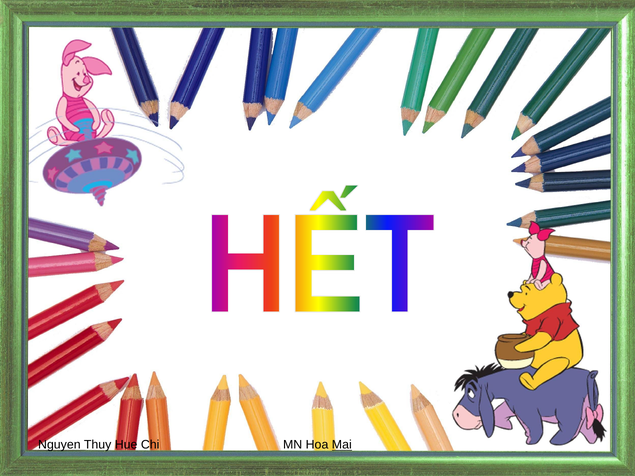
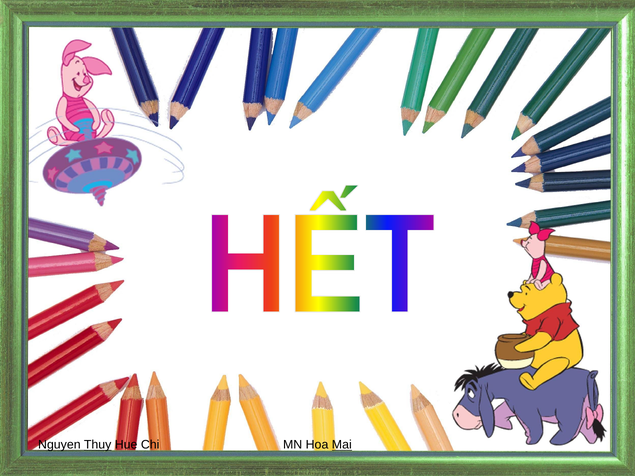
Thuy underline: none -> present
